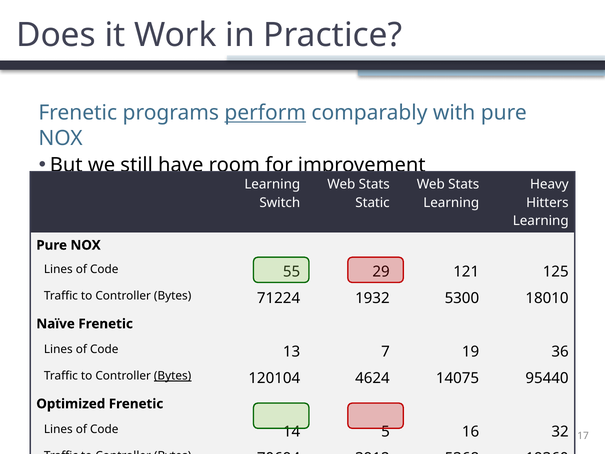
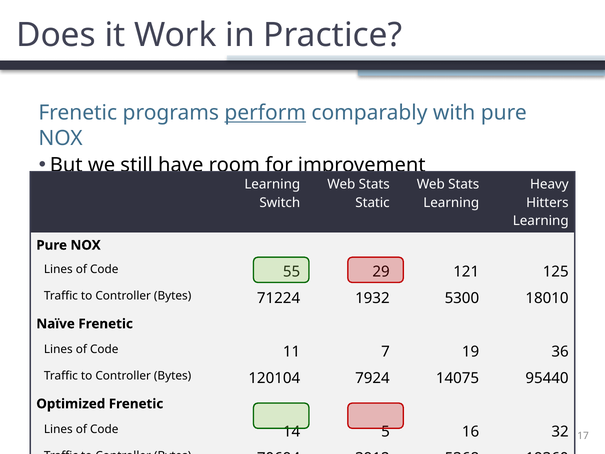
13: 13 -> 11
Bytes at (173, 376) underline: present -> none
4624: 4624 -> 7924
